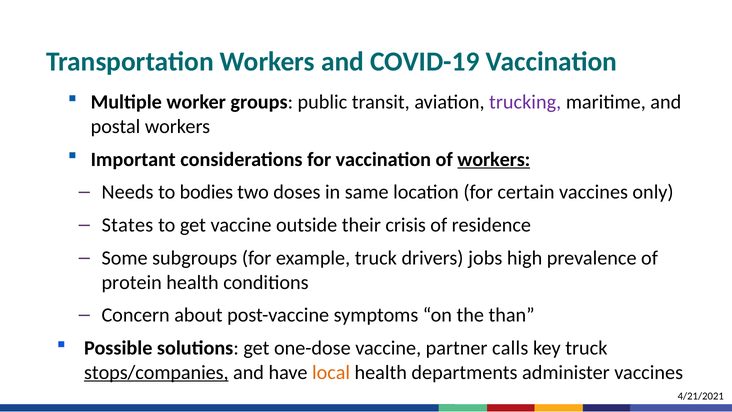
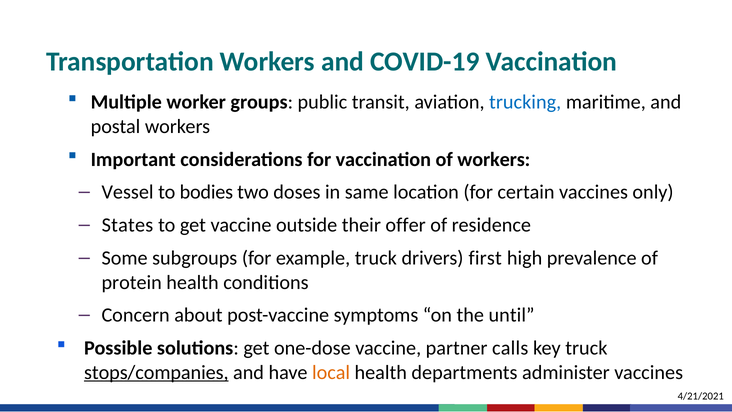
trucking colour: purple -> blue
workers at (494, 159) underline: present -> none
Needs: Needs -> Vessel
crisis: crisis -> offer
jobs: jobs -> first
than: than -> until
